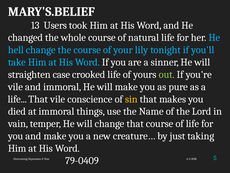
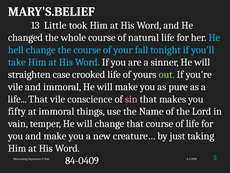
Users: Users -> Little
lily: lily -> fall
sin colour: yellow -> pink
died: died -> fifty
79-0409: 79-0409 -> 84-0409
